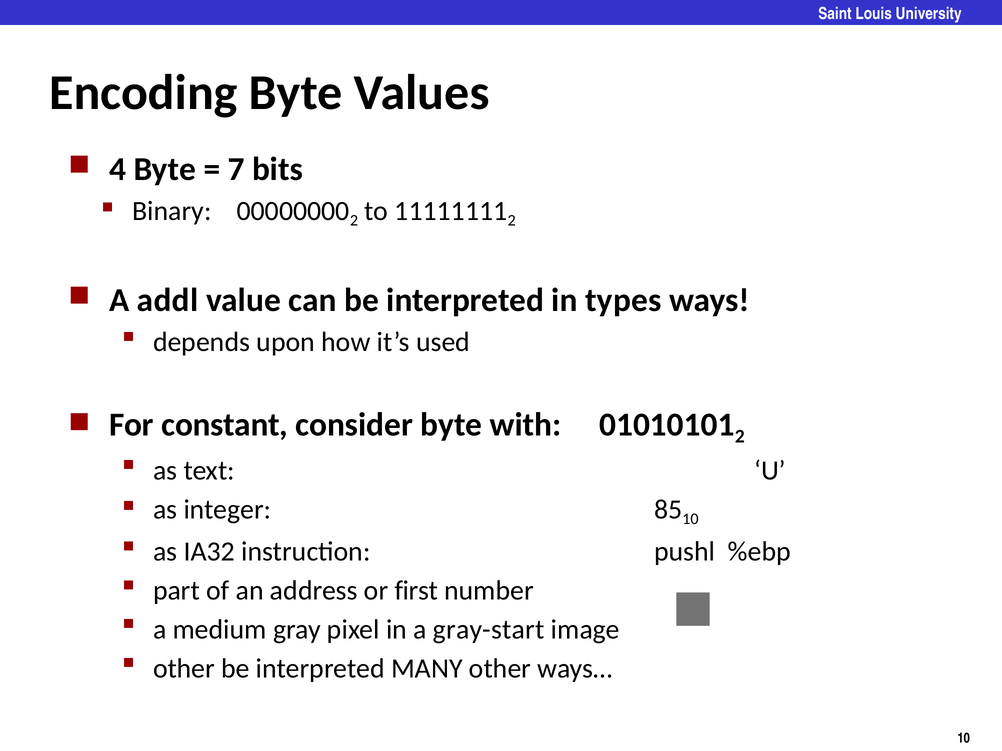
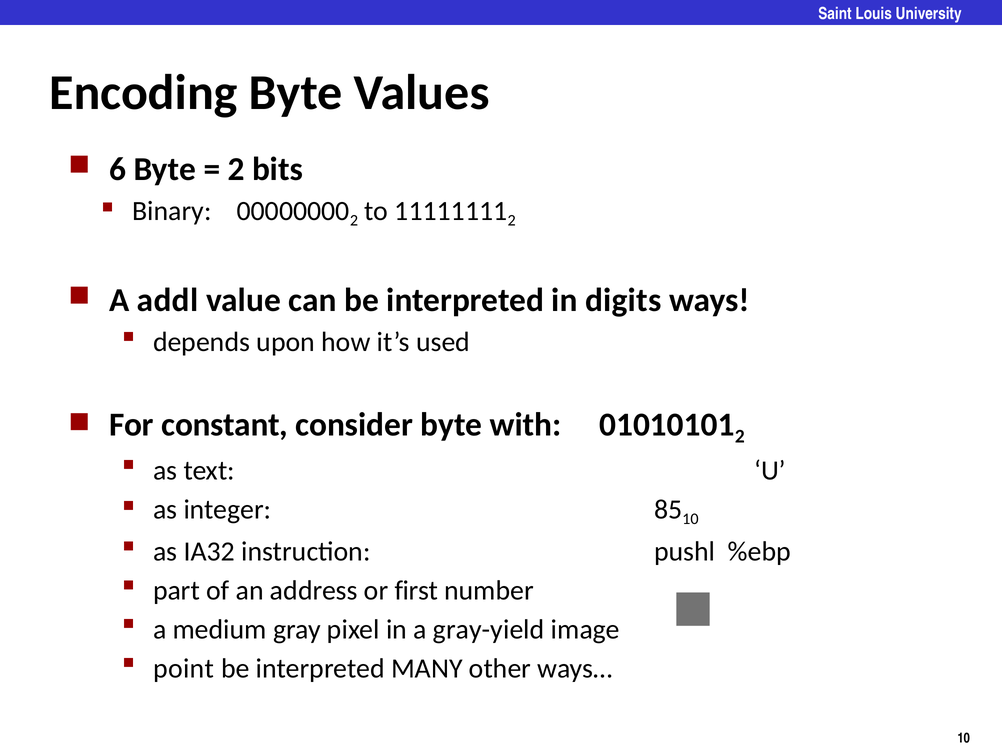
4: 4 -> 6
7 at (236, 169): 7 -> 2
types: types -> digits
gray-start: gray-start -> gray-yield
other at (184, 669): other -> point
